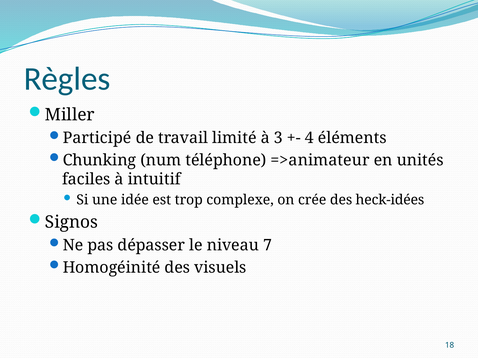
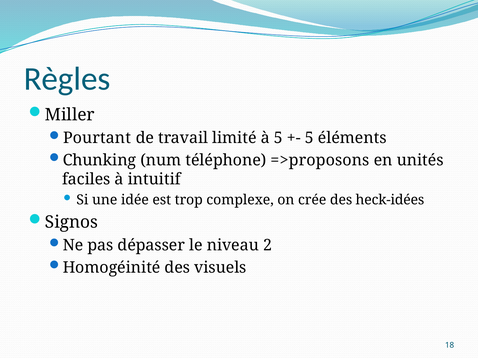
Participé: Participé -> Pourtant
à 3: 3 -> 5
4 at (309, 138): 4 -> 5
=>animateur: =>animateur -> =>proposons
7: 7 -> 2
